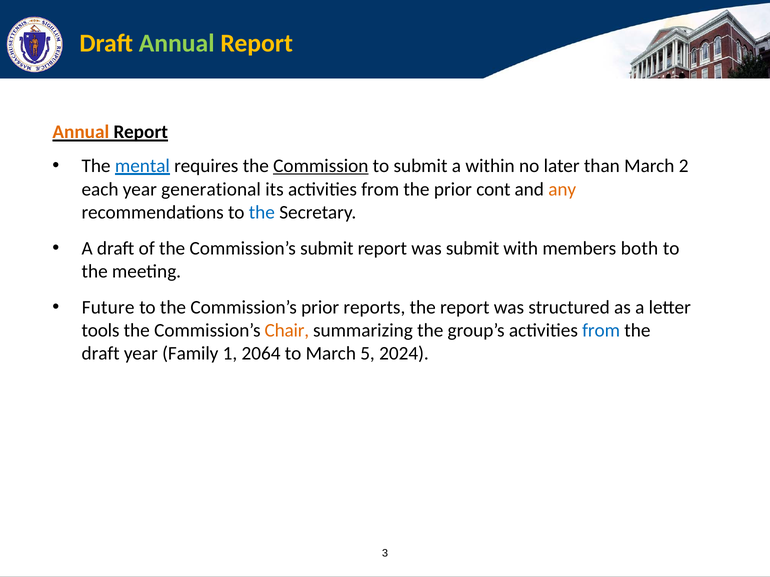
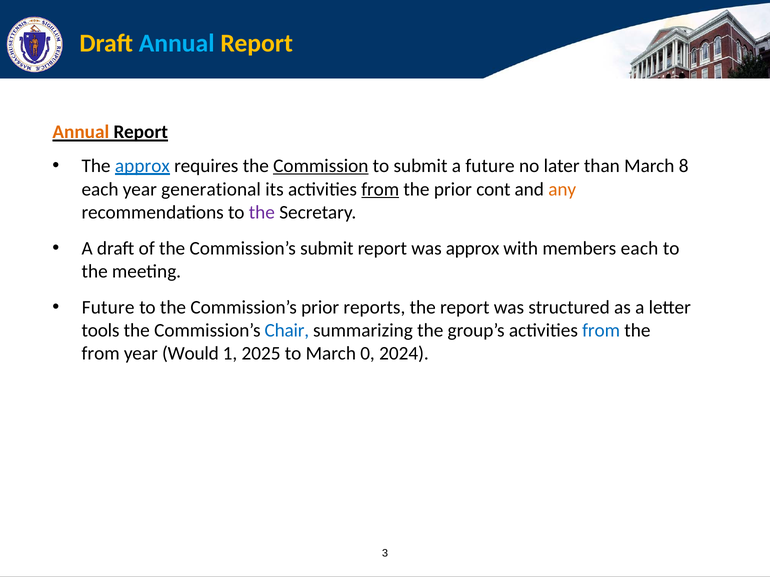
Annual at (177, 43) colour: light green -> light blue
The mental: mental -> approx
a within: within -> future
2: 2 -> 8
from at (380, 189) underline: none -> present
the at (262, 213) colour: blue -> purple
was submit: submit -> approx
members both: both -> each
Chair colour: orange -> blue
draft at (101, 354): draft -> from
Family: Family -> Would
2064: 2064 -> 2025
5: 5 -> 0
